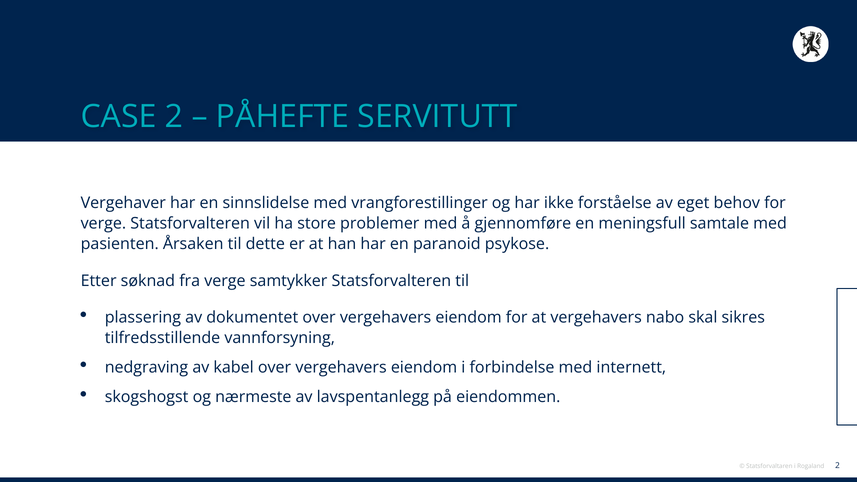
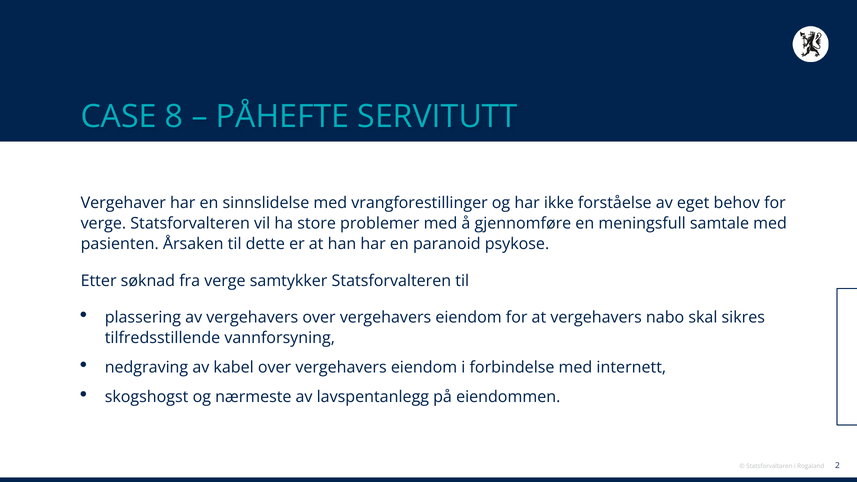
CASE 2: 2 -> 8
av dokumentet: dokumentet -> vergehavers
